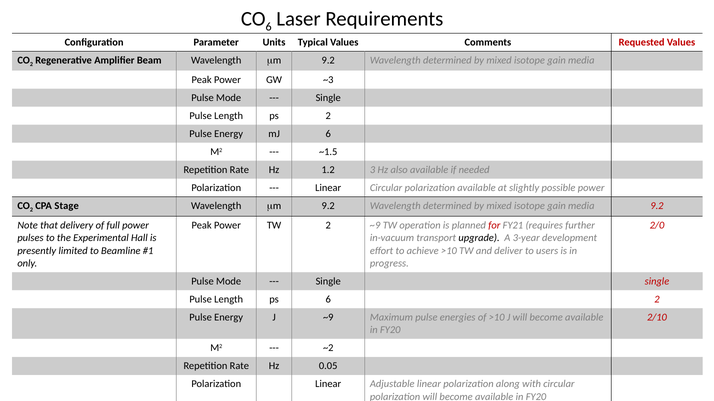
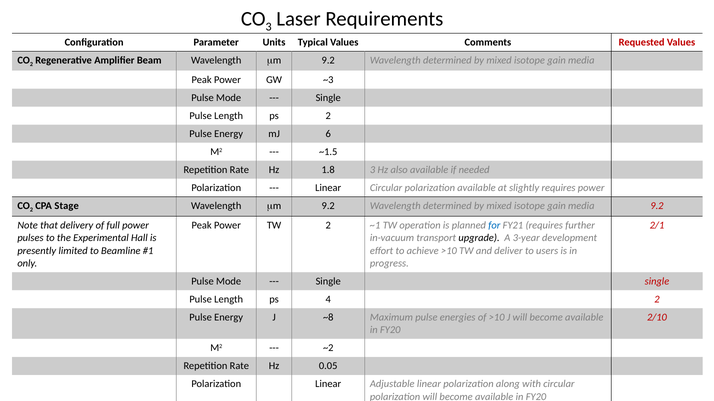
6 at (269, 27): 6 -> 3
1.2: 1.2 -> 1.8
slightly possible: possible -> requires
2 ~9: ~9 -> ~1
for colour: red -> blue
2/0: 2/0 -> 2/1
ps 6: 6 -> 4
J ~9: ~9 -> ~8
